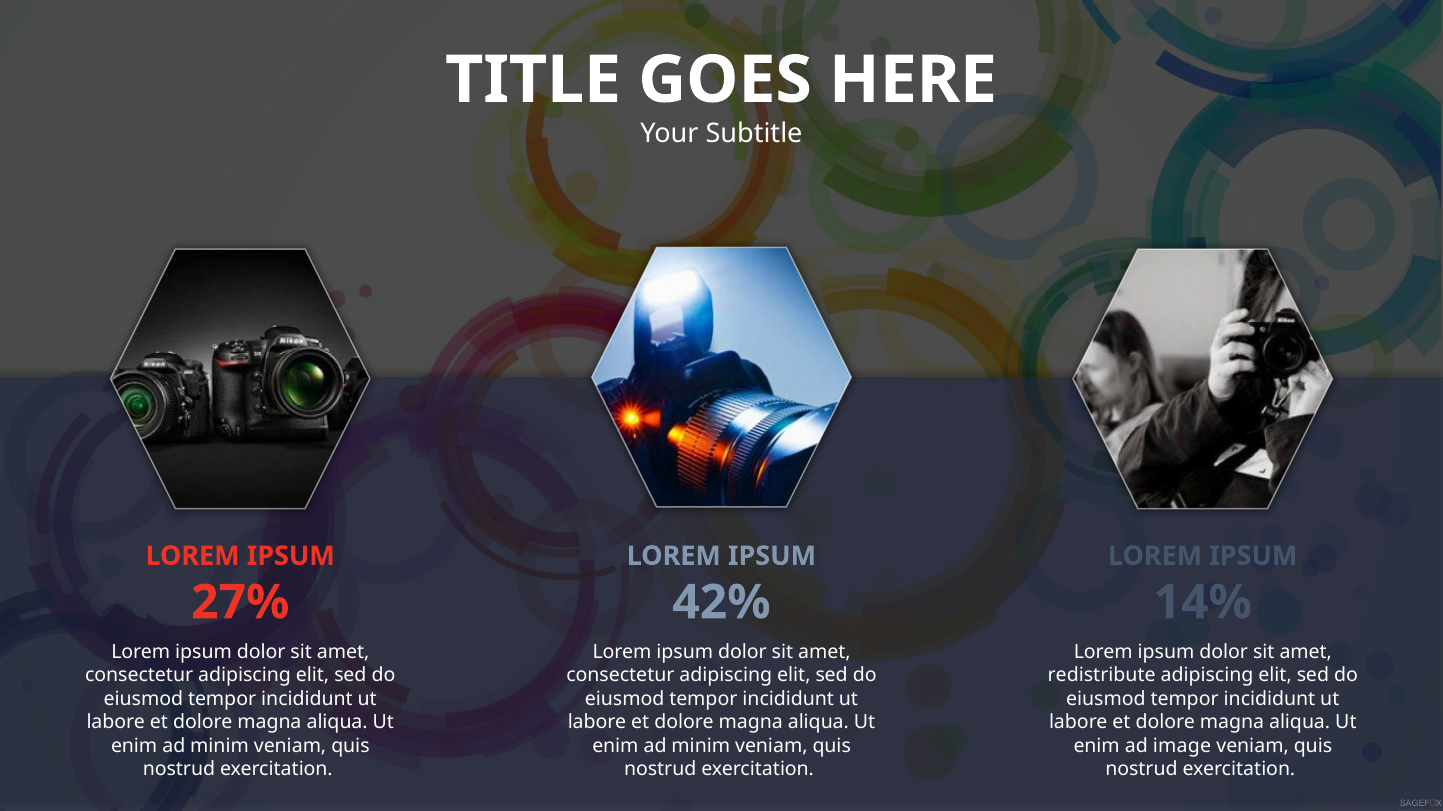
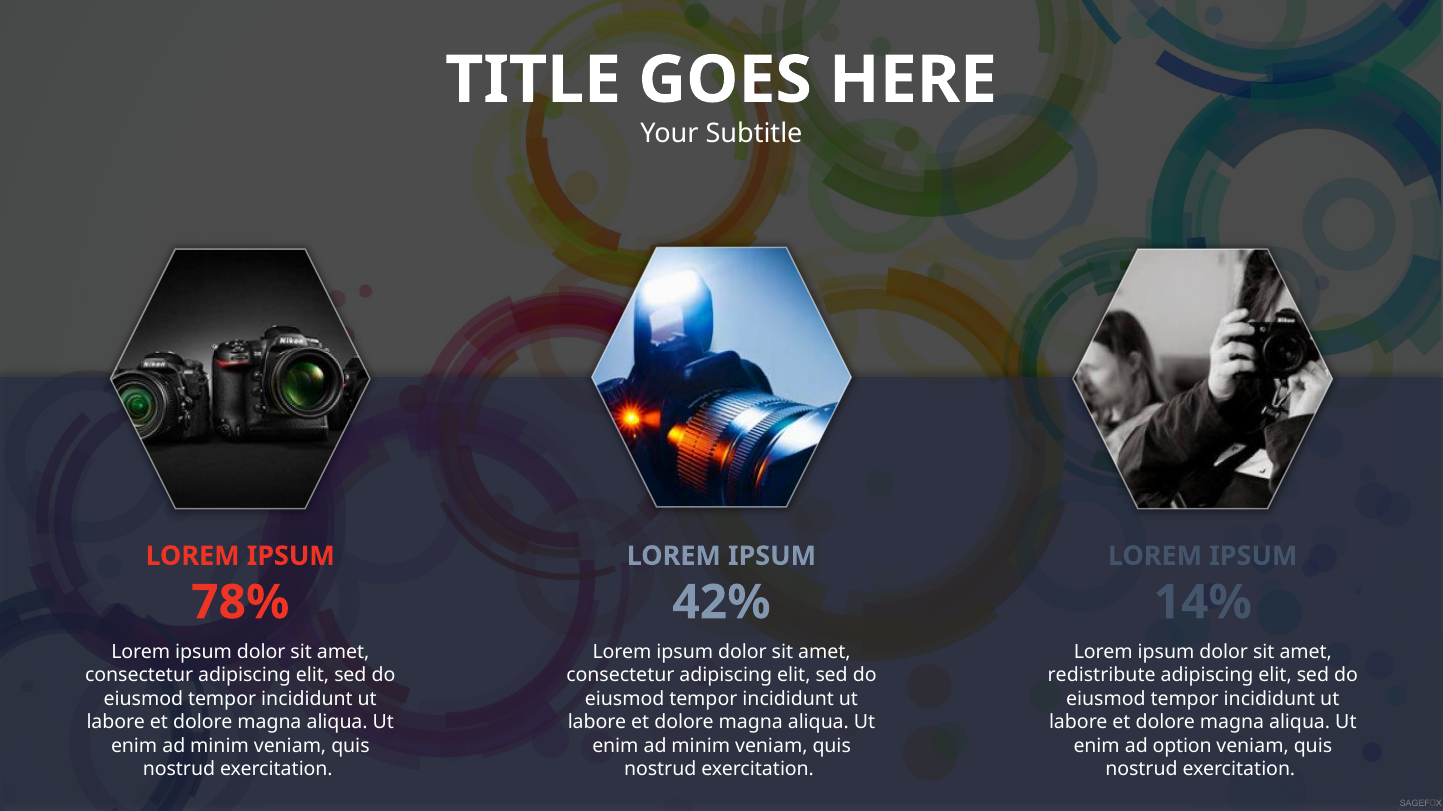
27%: 27% -> 78%
image: image -> option
